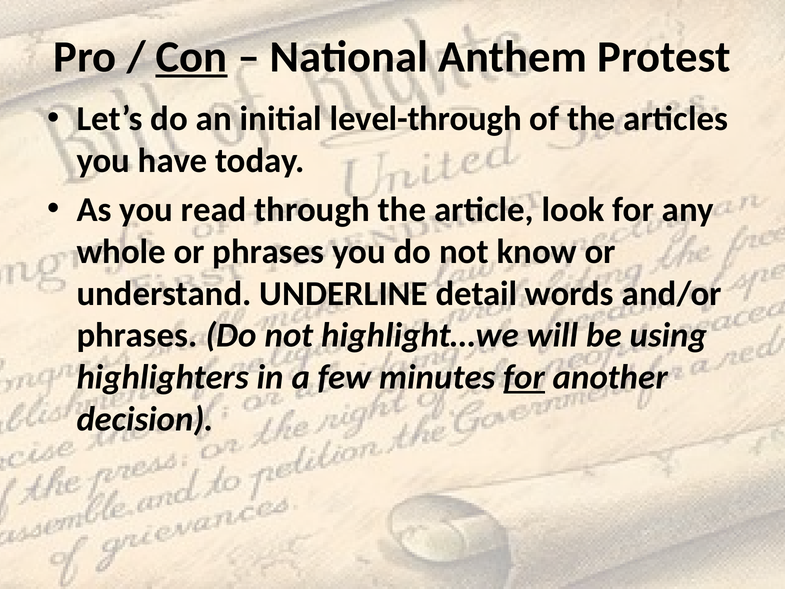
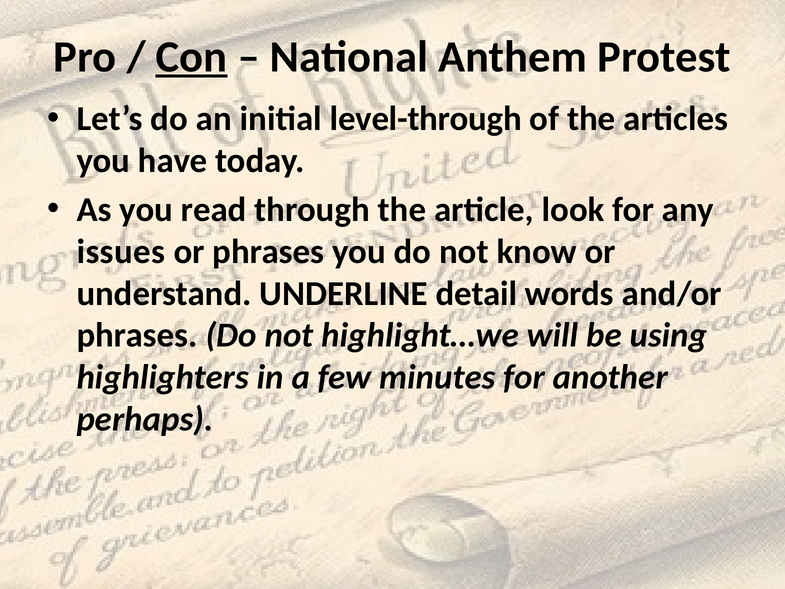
whole: whole -> issues
for at (524, 377) underline: present -> none
decision: decision -> perhaps
